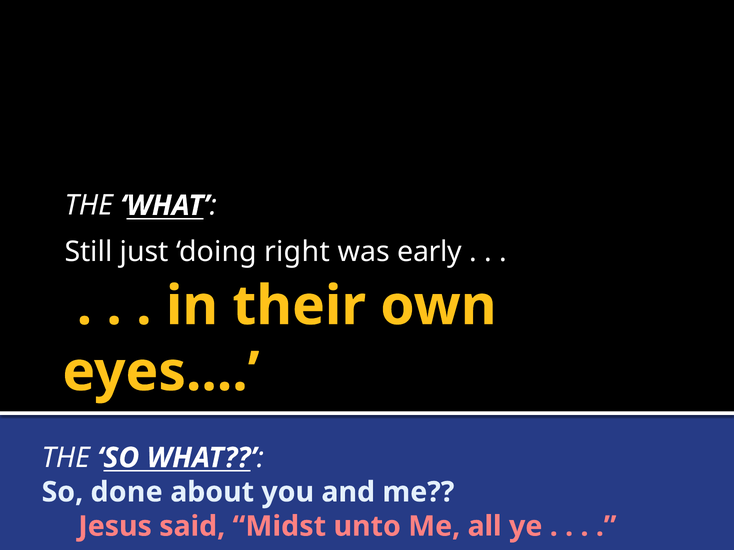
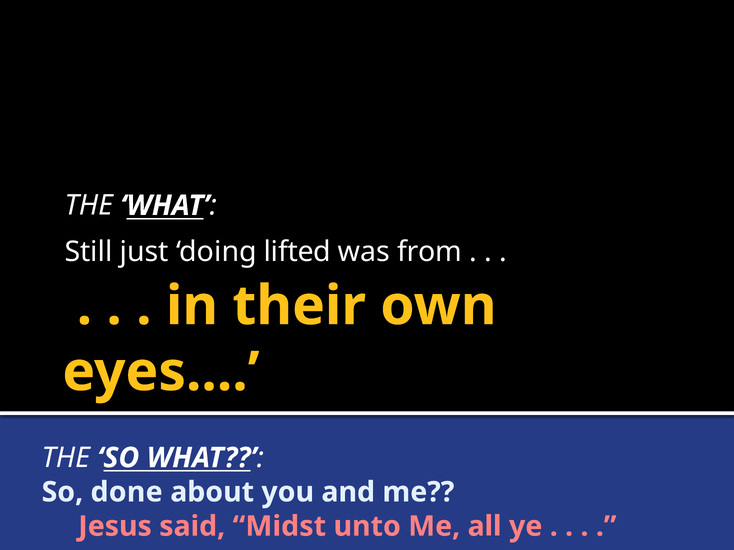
right: right -> lifted
early: early -> from
